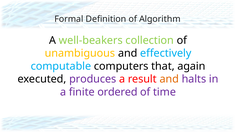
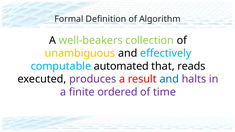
computers: computers -> automated
again: again -> reads
and at (169, 79) colour: orange -> blue
